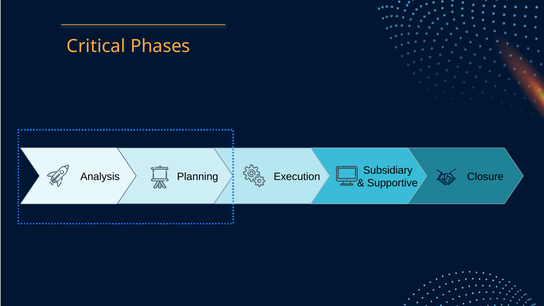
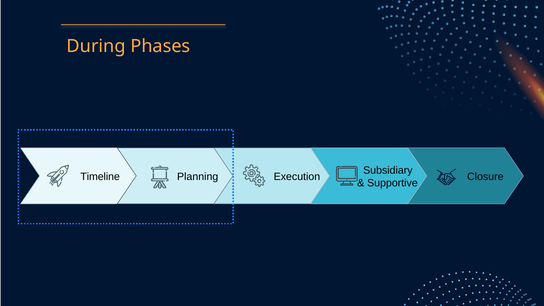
Critical: Critical -> During
Analysis: Analysis -> Timeline
